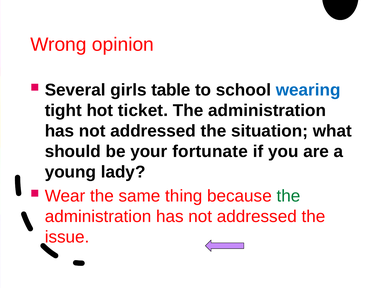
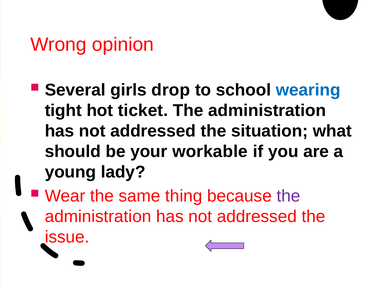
table: table -> drop
fortunate: fortunate -> workable
the at (288, 196) colour: green -> purple
